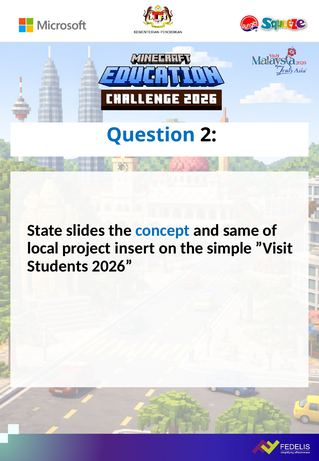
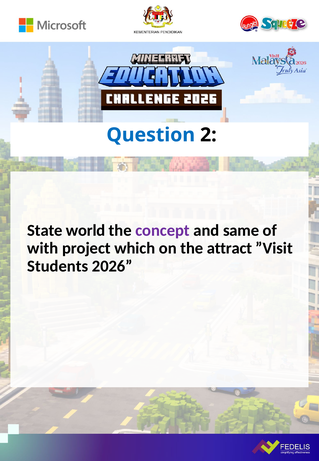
slides: slides -> world
concept colour: blue -> purple
local: local -> with
insert: insert -> which
simple: simple -> attract
